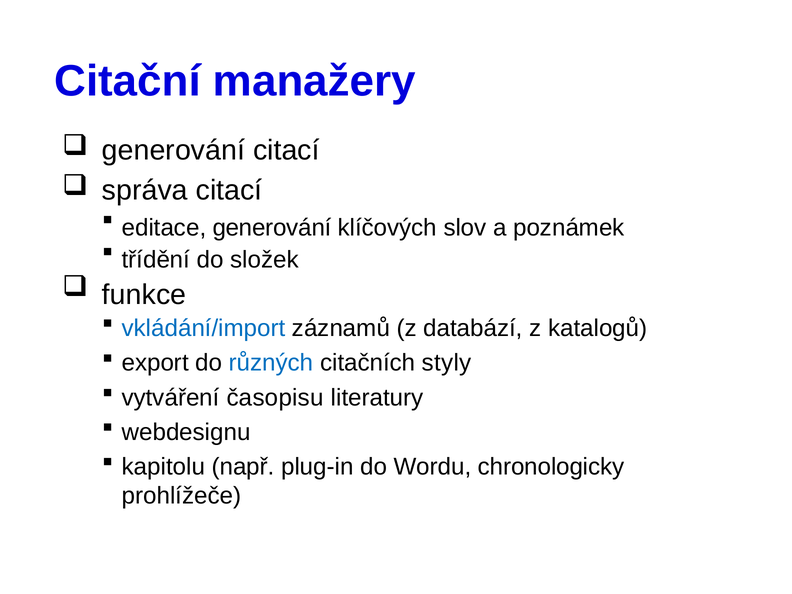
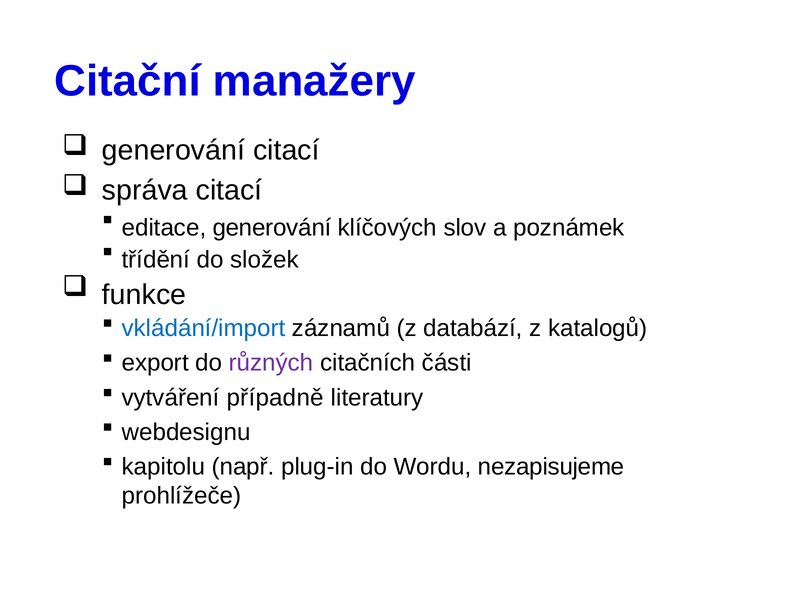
různých colour: blue -> purple
styly: styly -> části
časopisu: časopisu -> případně
chronologicky: chronologicky -> nezapisujeme
